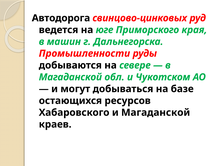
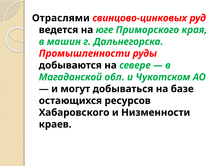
Автодорога: Автодорога -> Отраслями
и Магаданской: Магаданской -> Низменности
